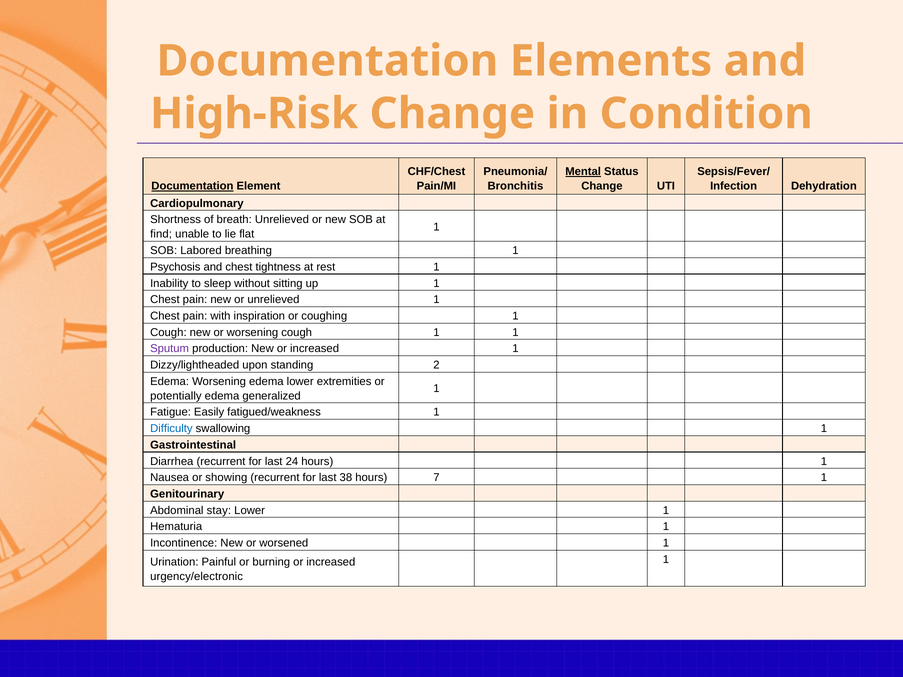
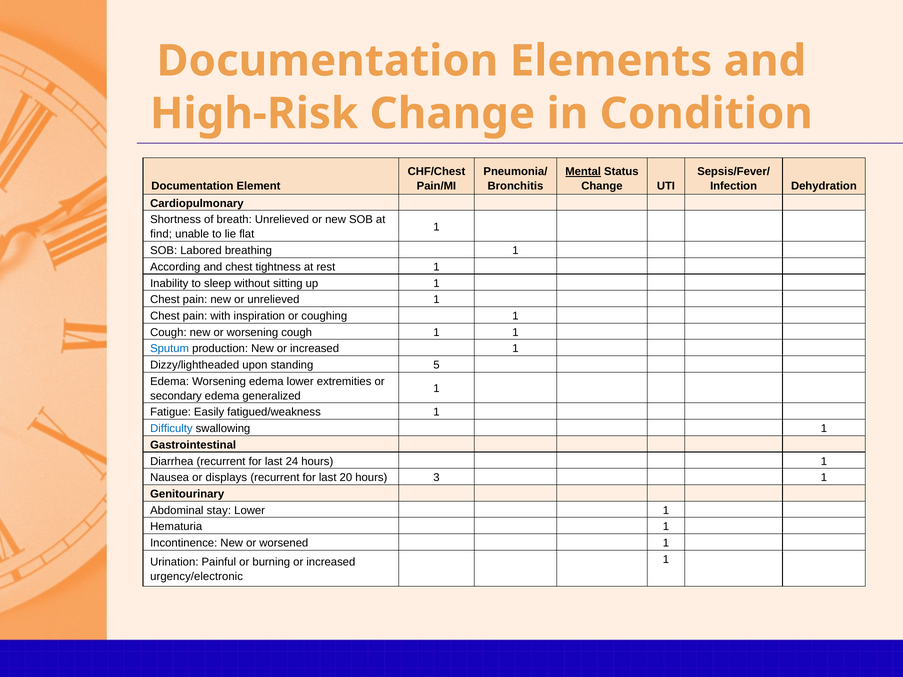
Documentation at (192, 186) underline: present -> none
Psychosis: Psychosis -> According
Sputum colour: purple -> blue
2: 2 -> 5
potentially: potentially -> secondary
showing: showing -> displays
38: 38 -> 20
7: 7 -> 3
